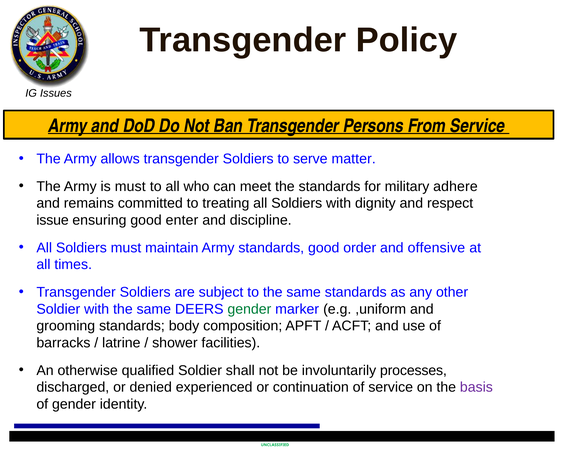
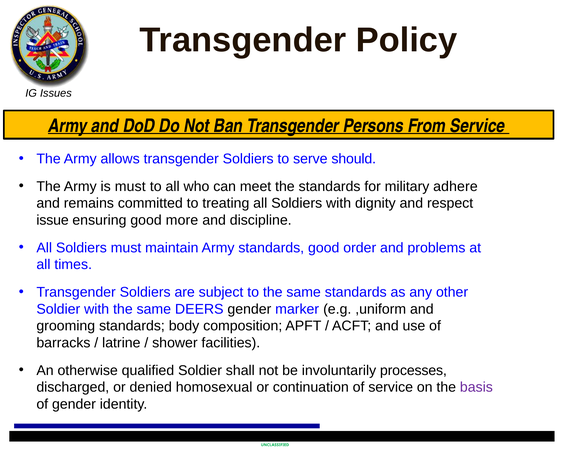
matter: matter -> should
enter: enter -> more
offensive: offensive -> problems
gender at (249, 309) colour: green -> black
experienced: experienced -> homosexual
